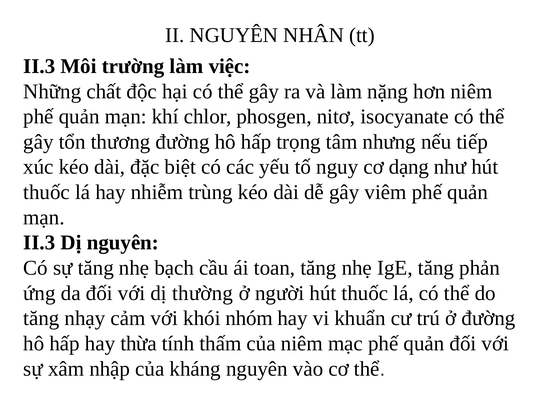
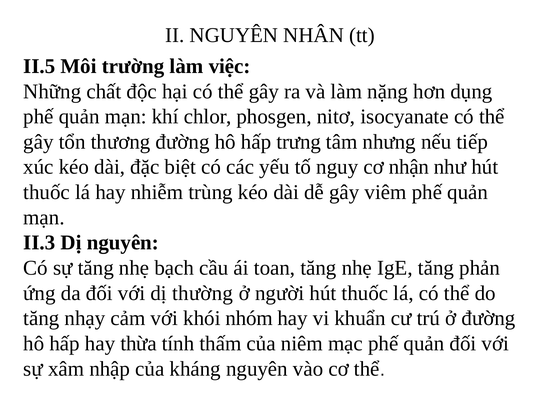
II.3 at (39, 66): II.3 -> II.5
hơn niêm: niêm -> dụng
trọng: trọng -> trưng
dạng: dạng -> nhận
